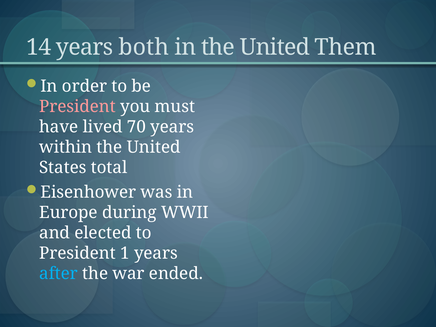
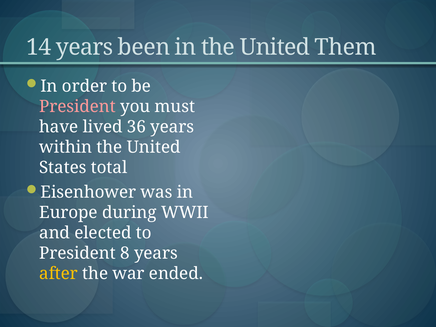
both: both -> been
70: 70 -> 36
1: 1 -> 8
after colour: light blue -> yellow
